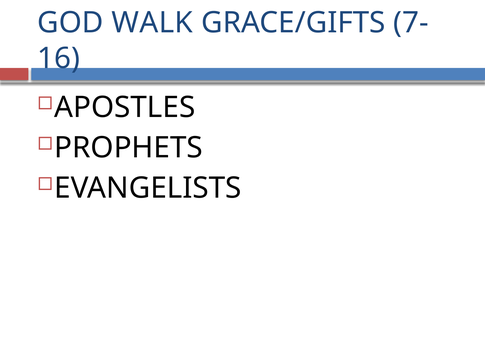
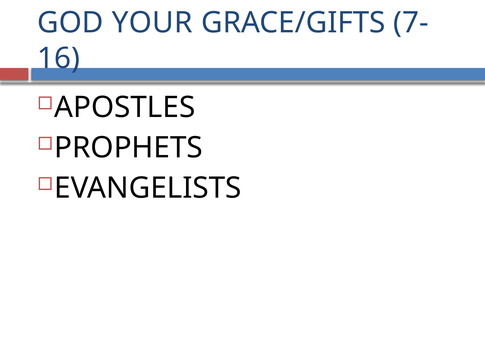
WALK: WALK -> YOUR
